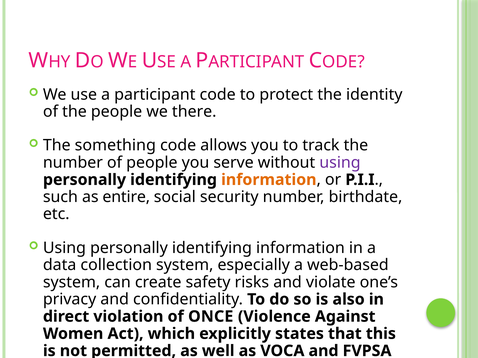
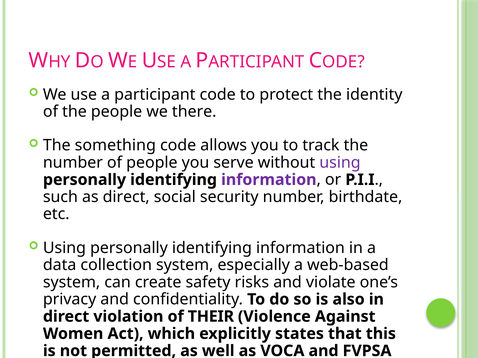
information at (269, 180) colour: orange -> purple
as entire: entire -> direct
ONCE: ONCE -> THEIR
